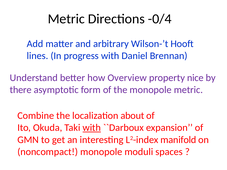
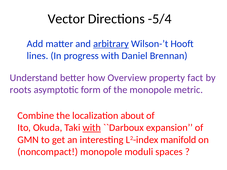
Metric at (66, 19): Metric -> Vector
-0/4: -0/4 -> -5/4
arbitrary underline: none -> present
nice: nice -> fact
there: there -> roots
